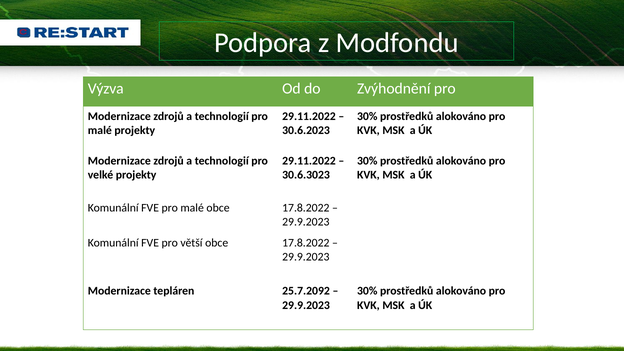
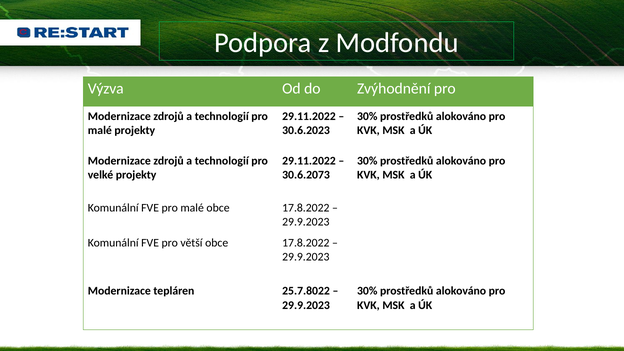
30.6.3023: 30.6.3023 -> 30.6.2073
25.7.2092: 25.7.2092 -> 25.7.8022
